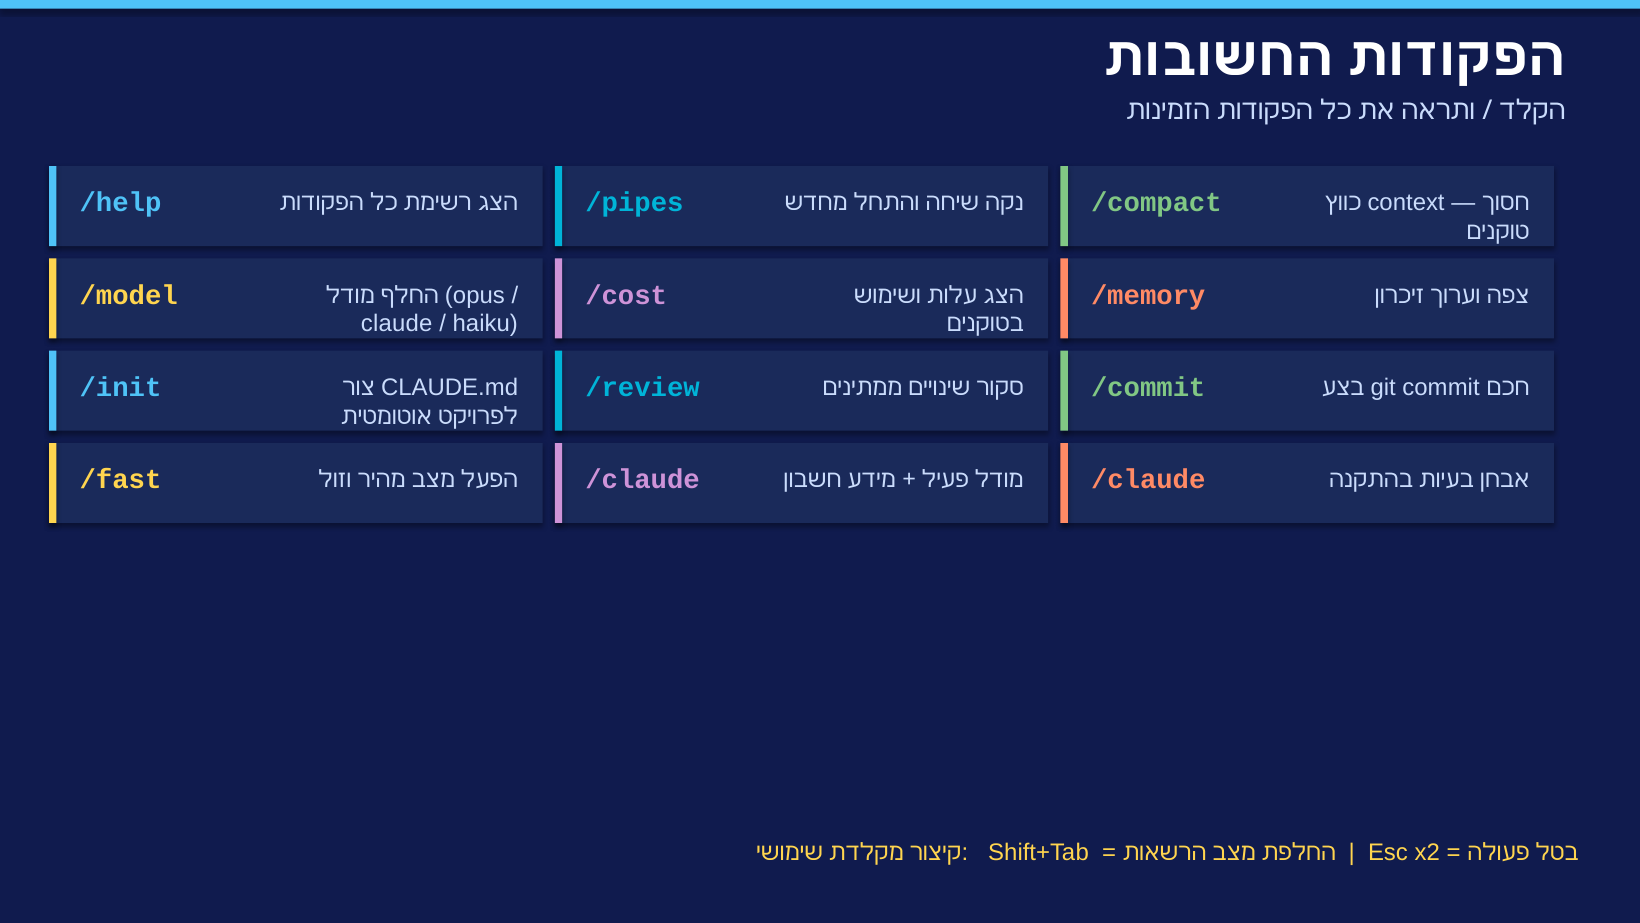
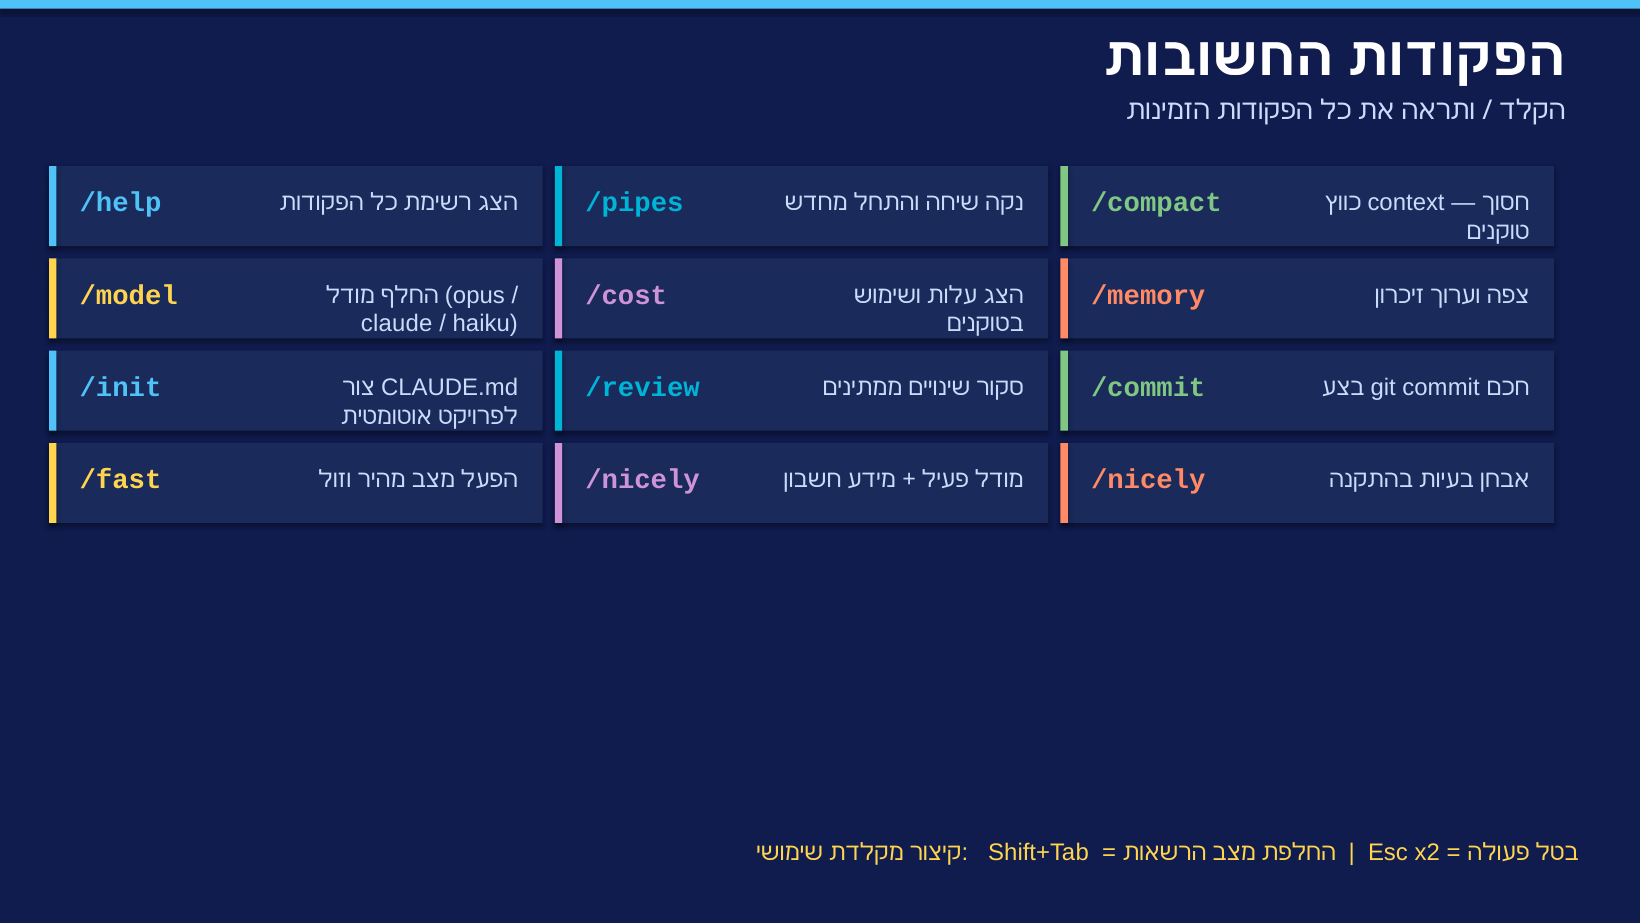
/claude at (643, 480): /claude -> /nicely
/claude at (1148, 480): /claude -> /nicely
